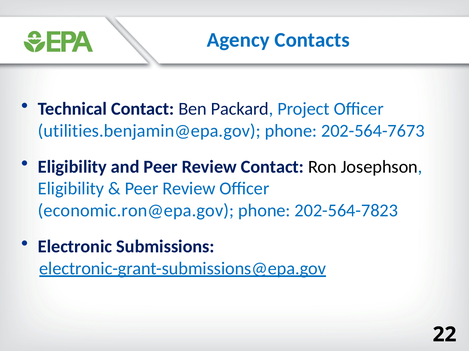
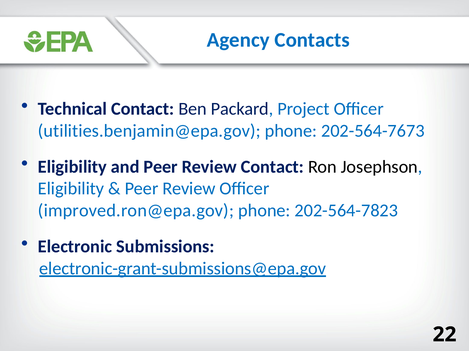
economic.ron@epa.gov: economic.ron@epa.gov -> improved.ron@epa.gov
